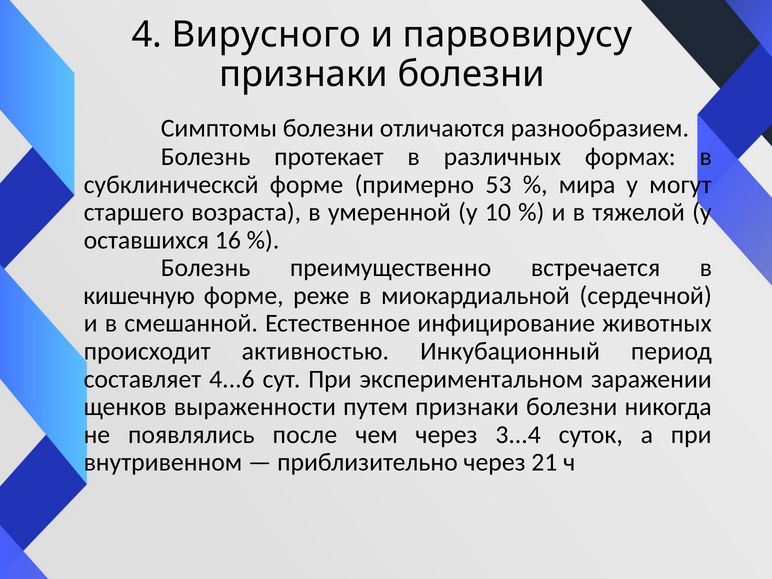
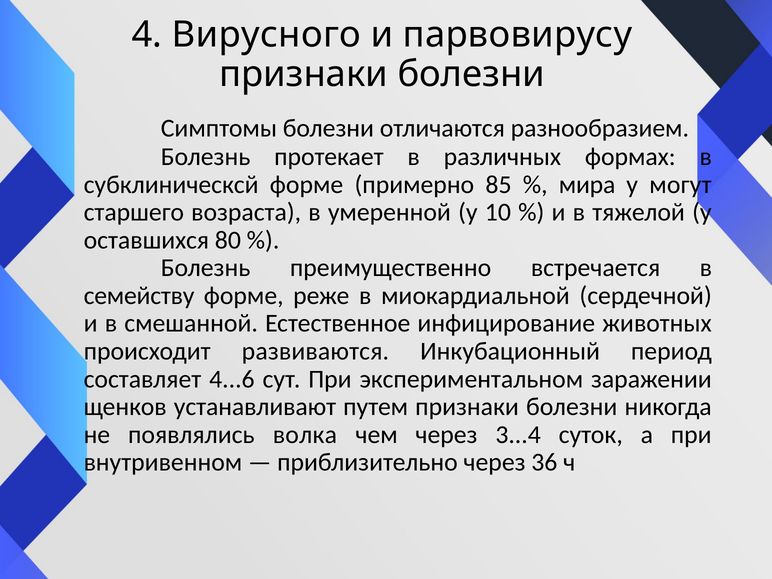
53: 53 -> 85
16: 16 -> 80
кишечную: кишечную -> семейству
активностью: активностью -> развиваются
выраженности: выраженности -> устанавливают
после: после -> волка
21: 21 -> 36
